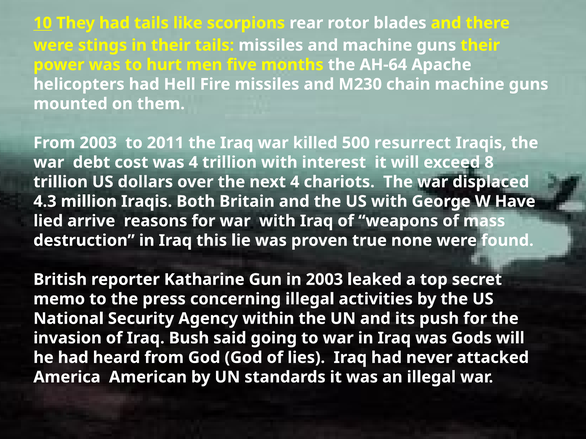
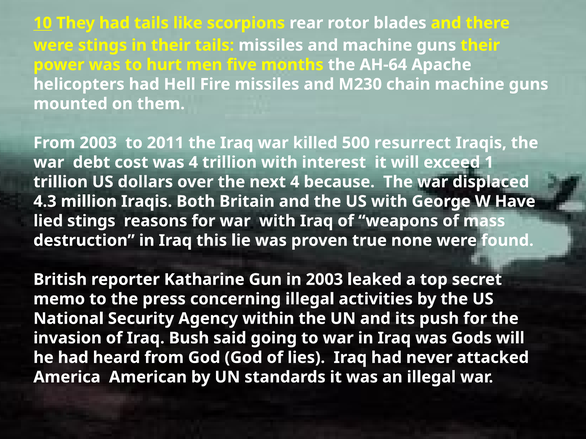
8: 8 -> 1
chariots: chariots -> because
lied arrive: arrive -> stings
